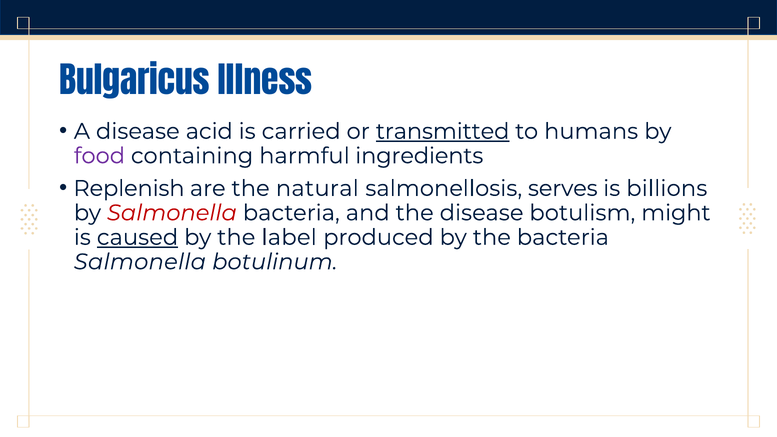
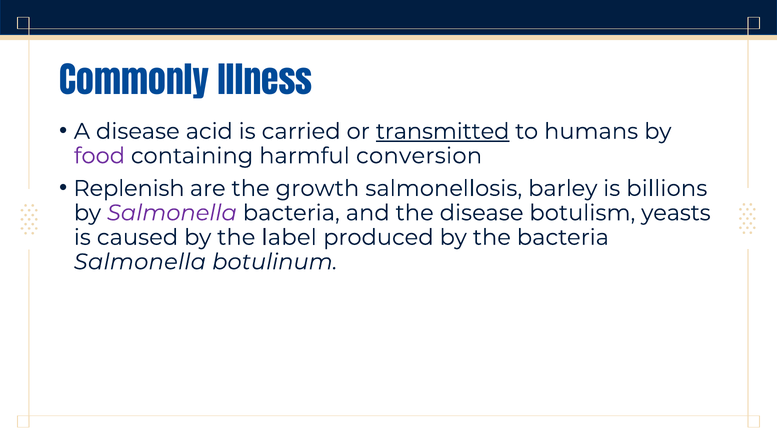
Bulgaricus: Bulgaricus -> Commonly
ingredients: ingredients -> conversion
natural: natural -> growth
serves: serves -> barley
Salmonella at (172, 213) colour: red -> purple
might: might -> yeasts
caused underline: present -> none
